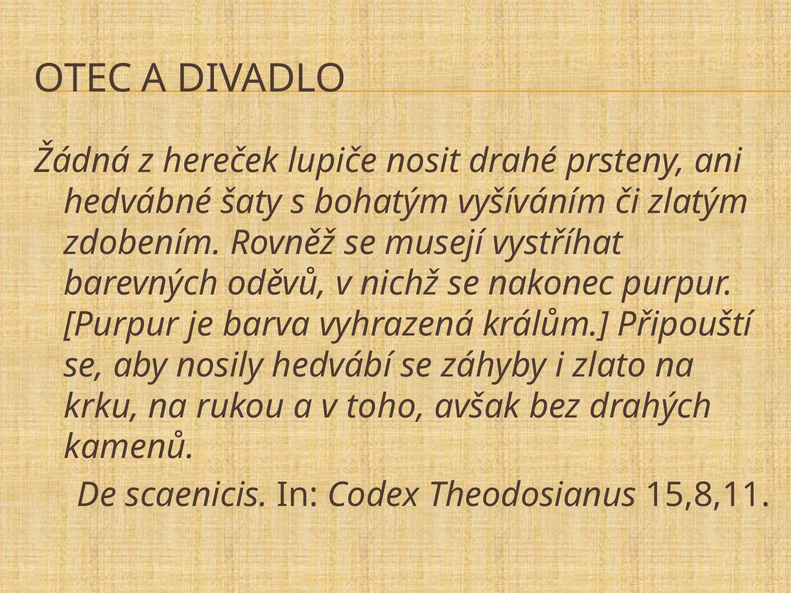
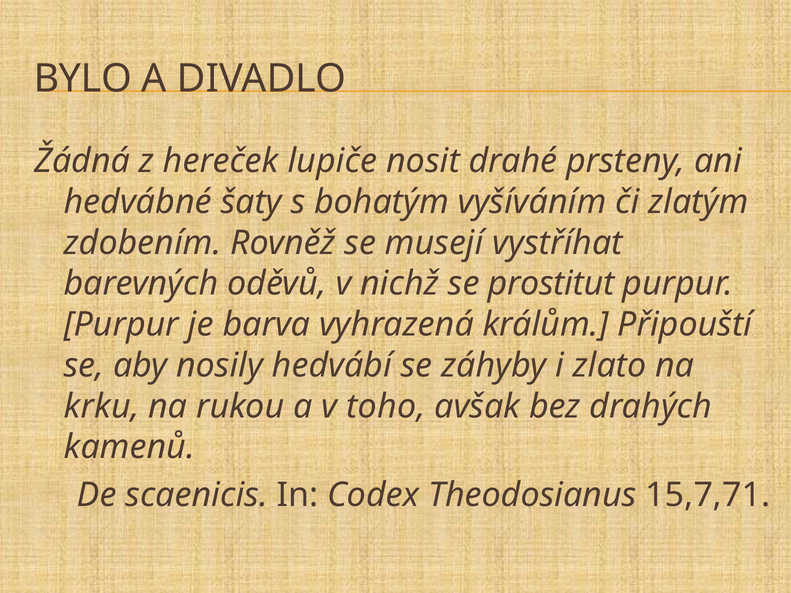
OTEC: OTEC -> BYLO
nakonec: nakonec -> prostitut
15,8,11: 15,8,11 -> 15,7,71
